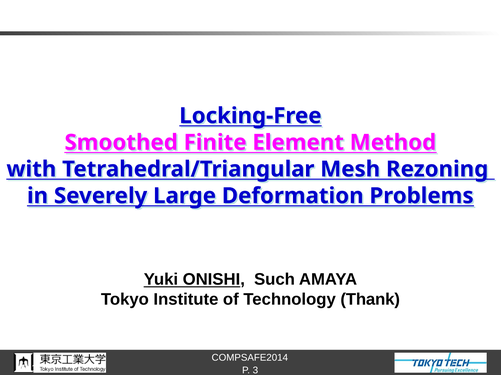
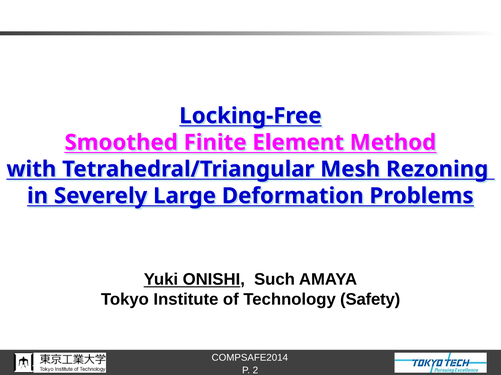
Thank: Thank -> Safety
3: 3 -> 2
